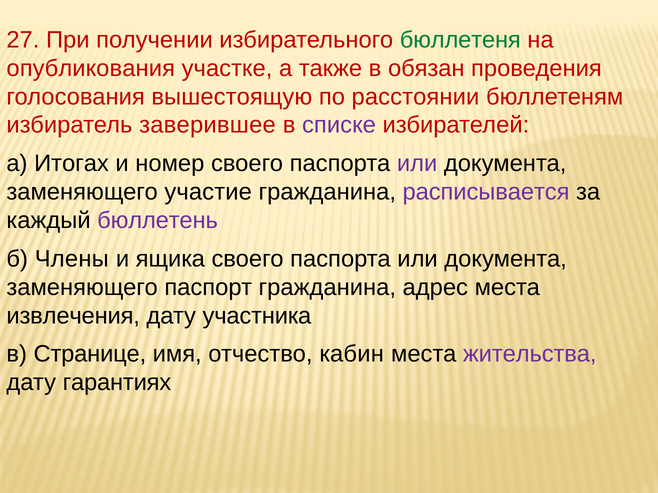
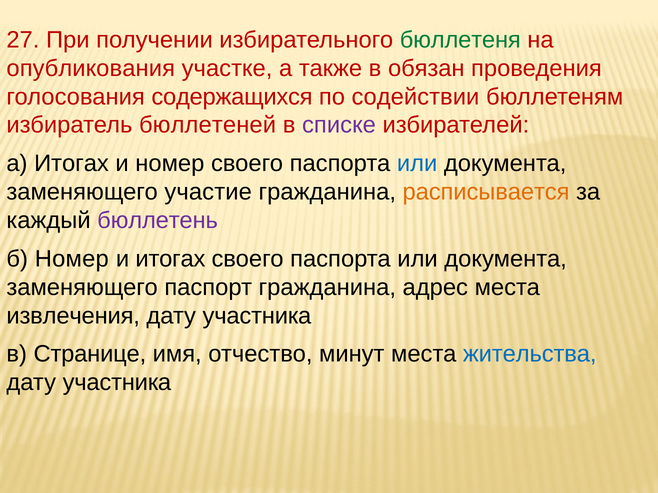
вышестоящую: вышестоящую -> содержащихся
расстоянии: расстоянии -> содействии
заверившее: заверившее -> бюллетеней
или at (417, 164) colour: purple -> blue
расписывается colour: purple -> orange
б Члены: Члены -> Номер
и ящика: ящика -> итогах
кабин: кабин -> минут
жительства colour: purple -> blue
гарантиях at (117, 383): гарантиях -> участника
